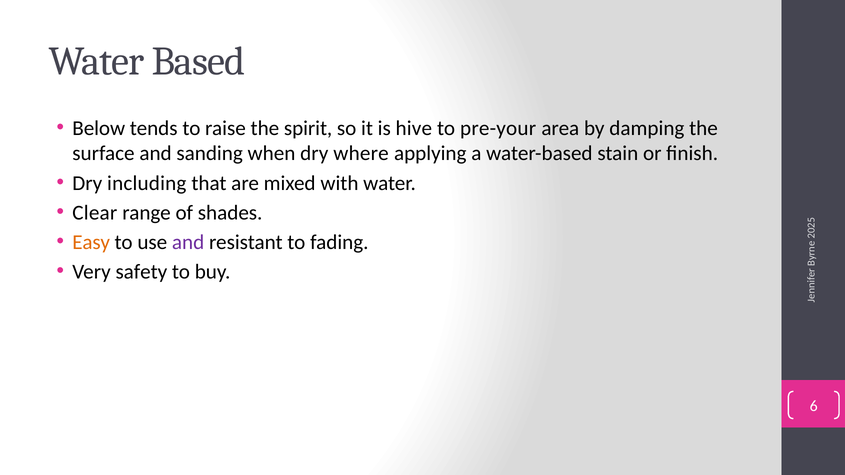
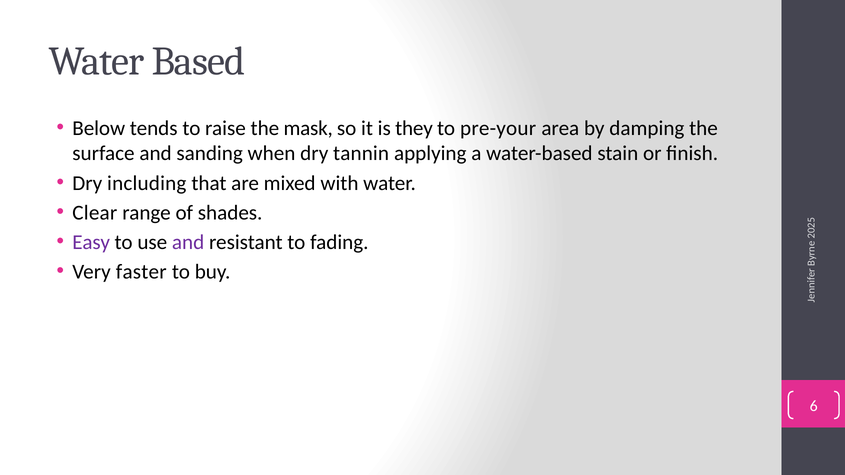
spirit: spirit -> mask
hive: hive -> they
where: where -> tannin
Easy colour: orange -> purple
safety: safety -> faster
